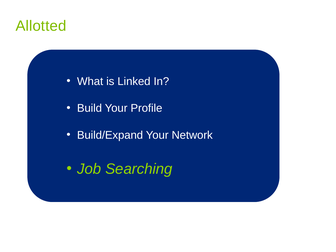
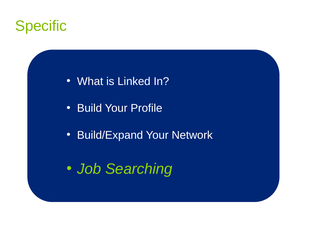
Allotted: Allotted -> Specific
